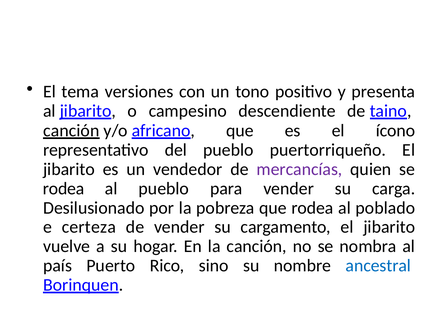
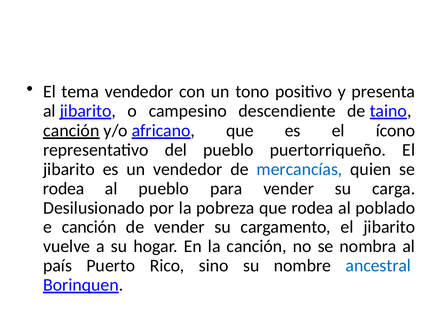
tema versiones: versiones -> vendedor
mercancías colour: purple -> blue
e certeza: certeza -> canción
